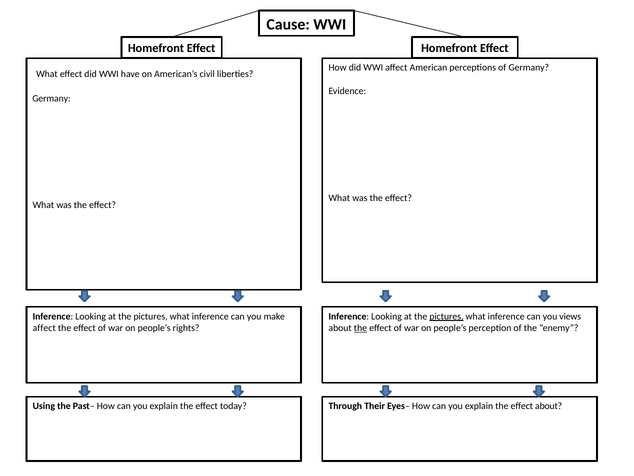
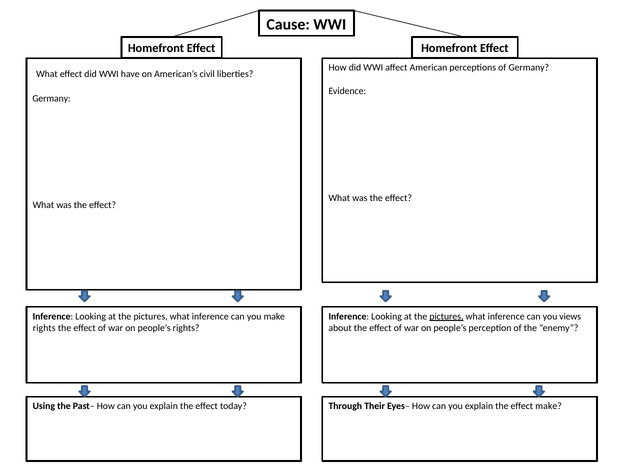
affect at (44, 328): affect -> rights
the at (360, 328) underline: present -> none
effect about: about -> make
